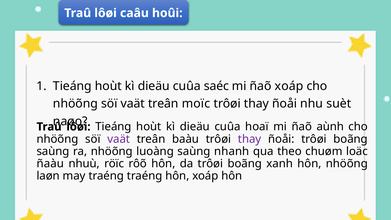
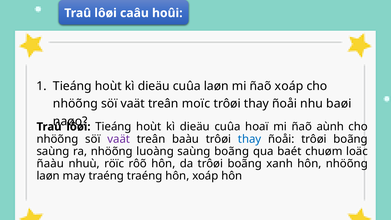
cuûa saéc: saéc -> laøn
suèt: suèt -> baøi
thay at (250, 139) colour: purple -> blue
saùng nhanh: nhanh -> boãng
theo: theo -> baét
